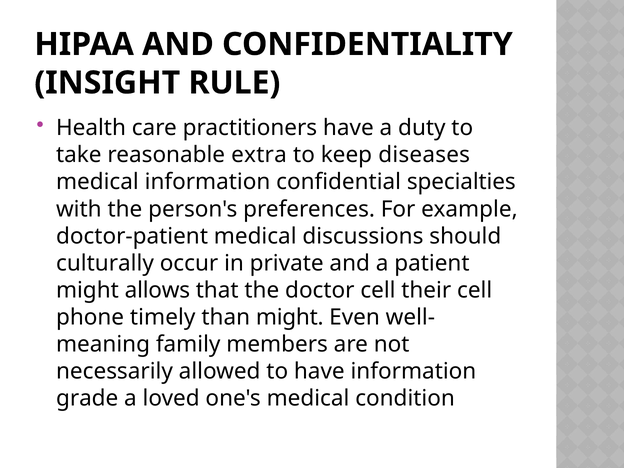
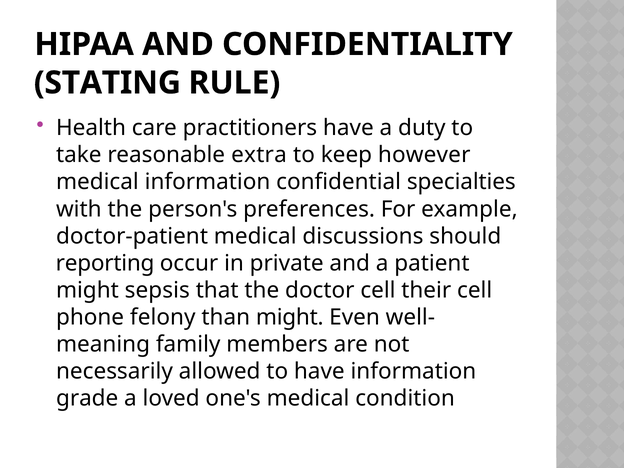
INSIGHT: INSIGHT -> STATING
diseases: diseases -> however
culturally: culturally -> reporting
allows: allows -> sepsis
timely: timely -> felony
